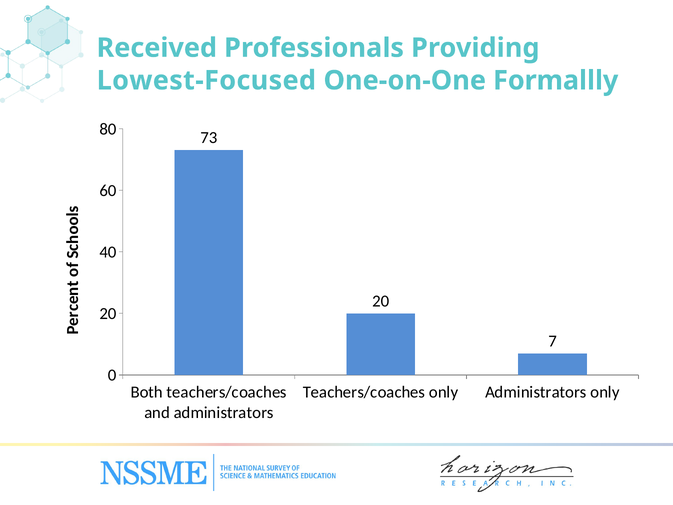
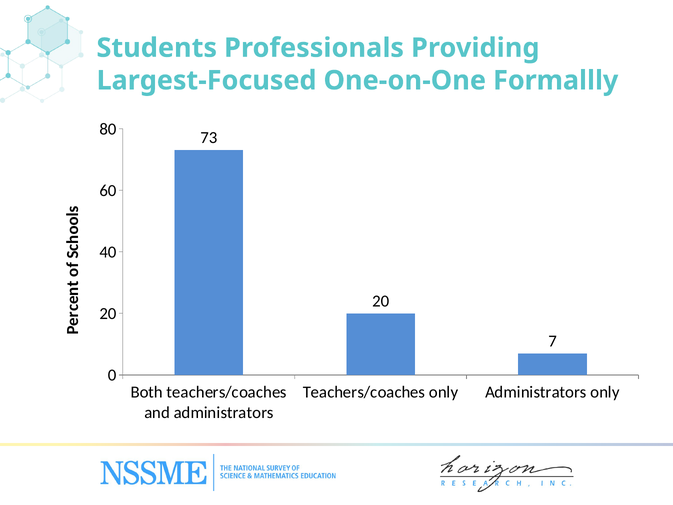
Received: Received -> Students
Lowest-Focused: Lowest-Focused -> Largest-Focused
